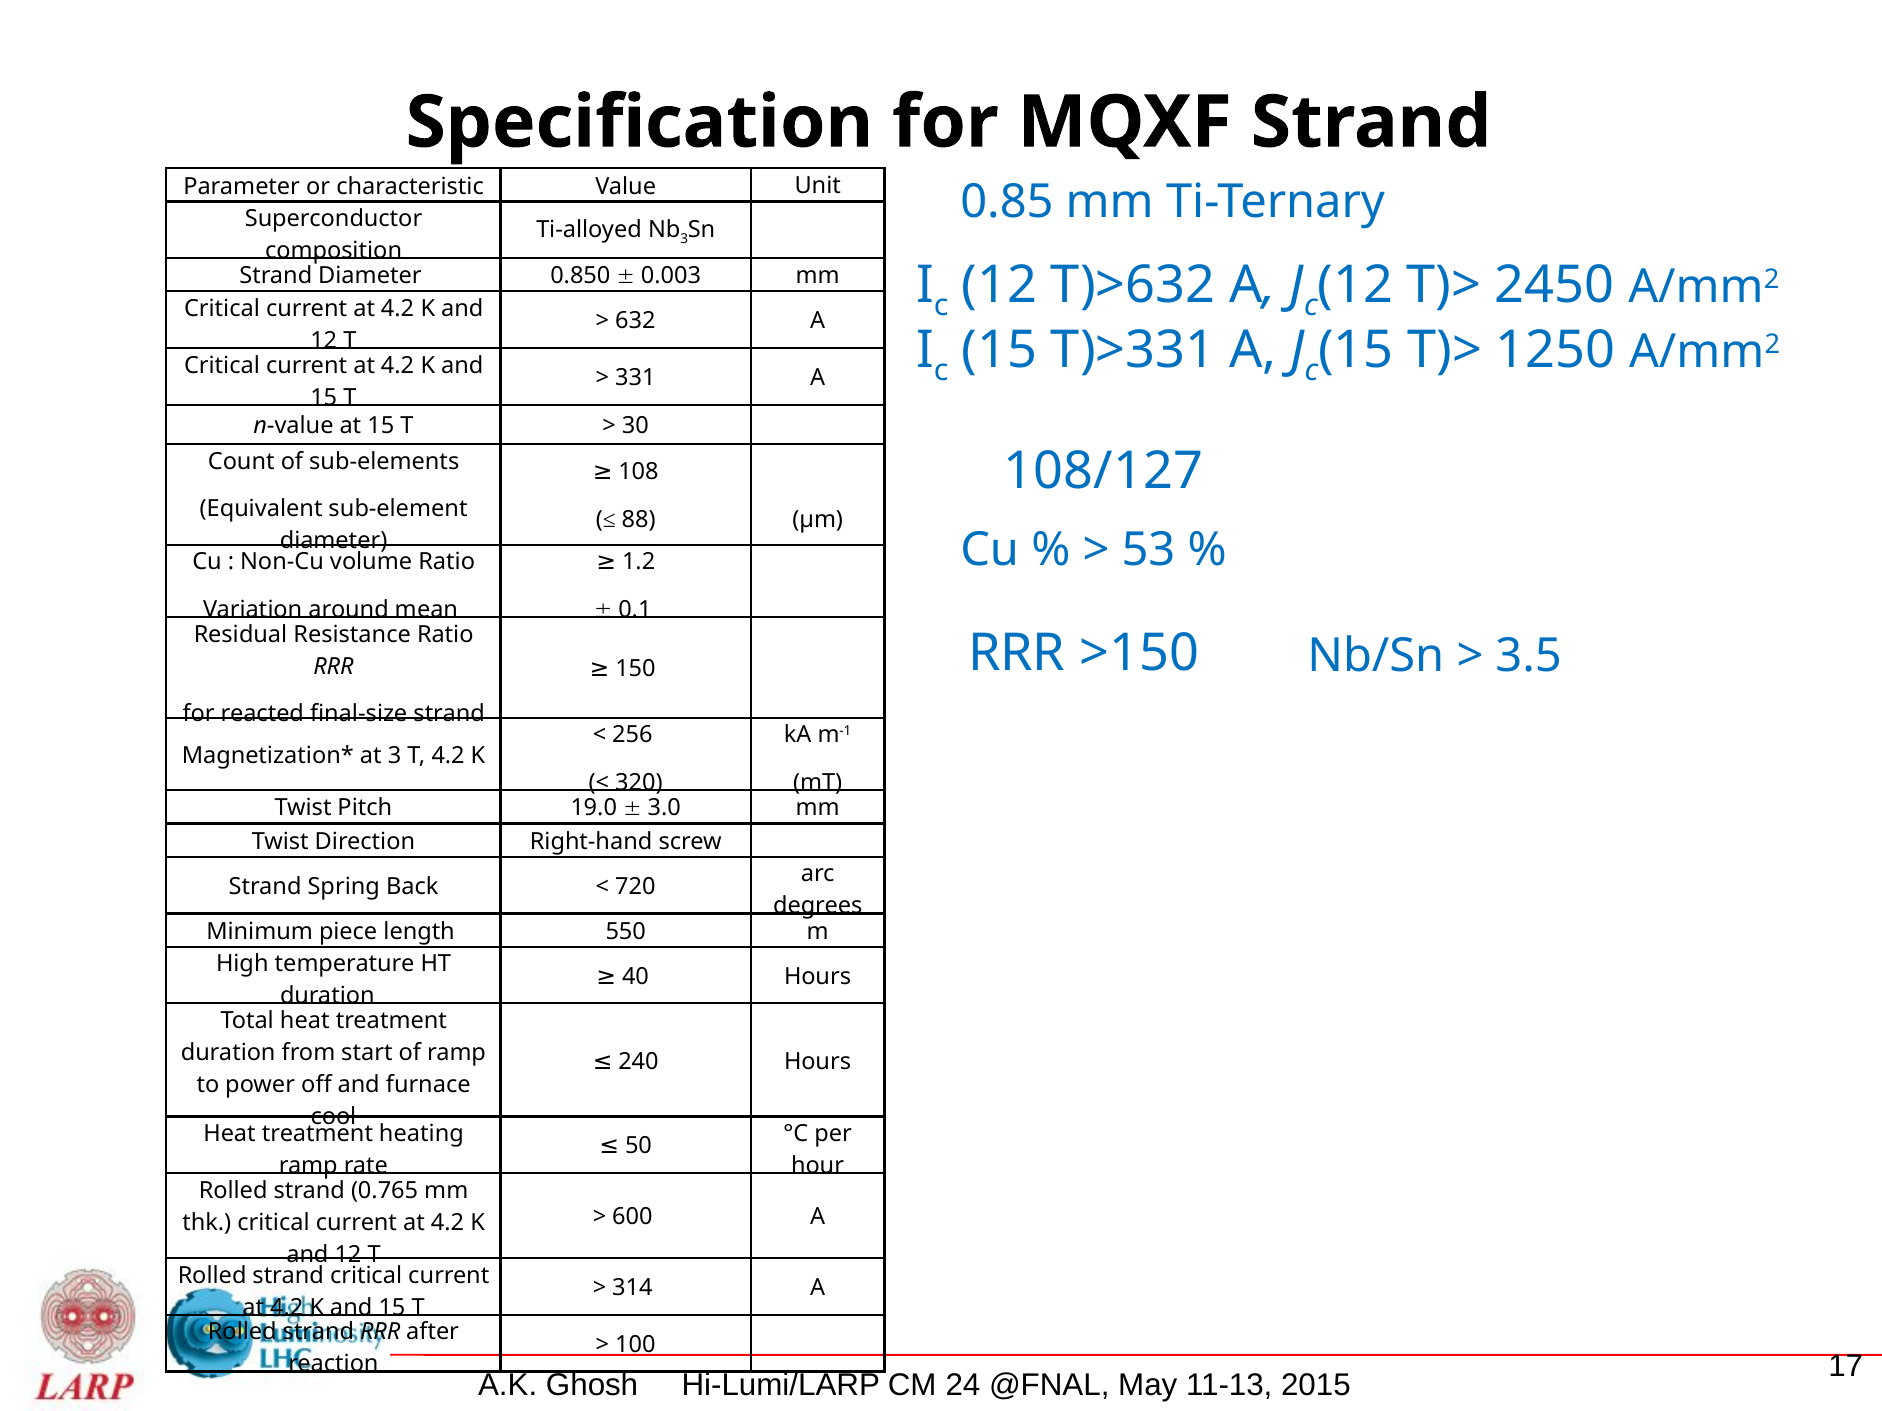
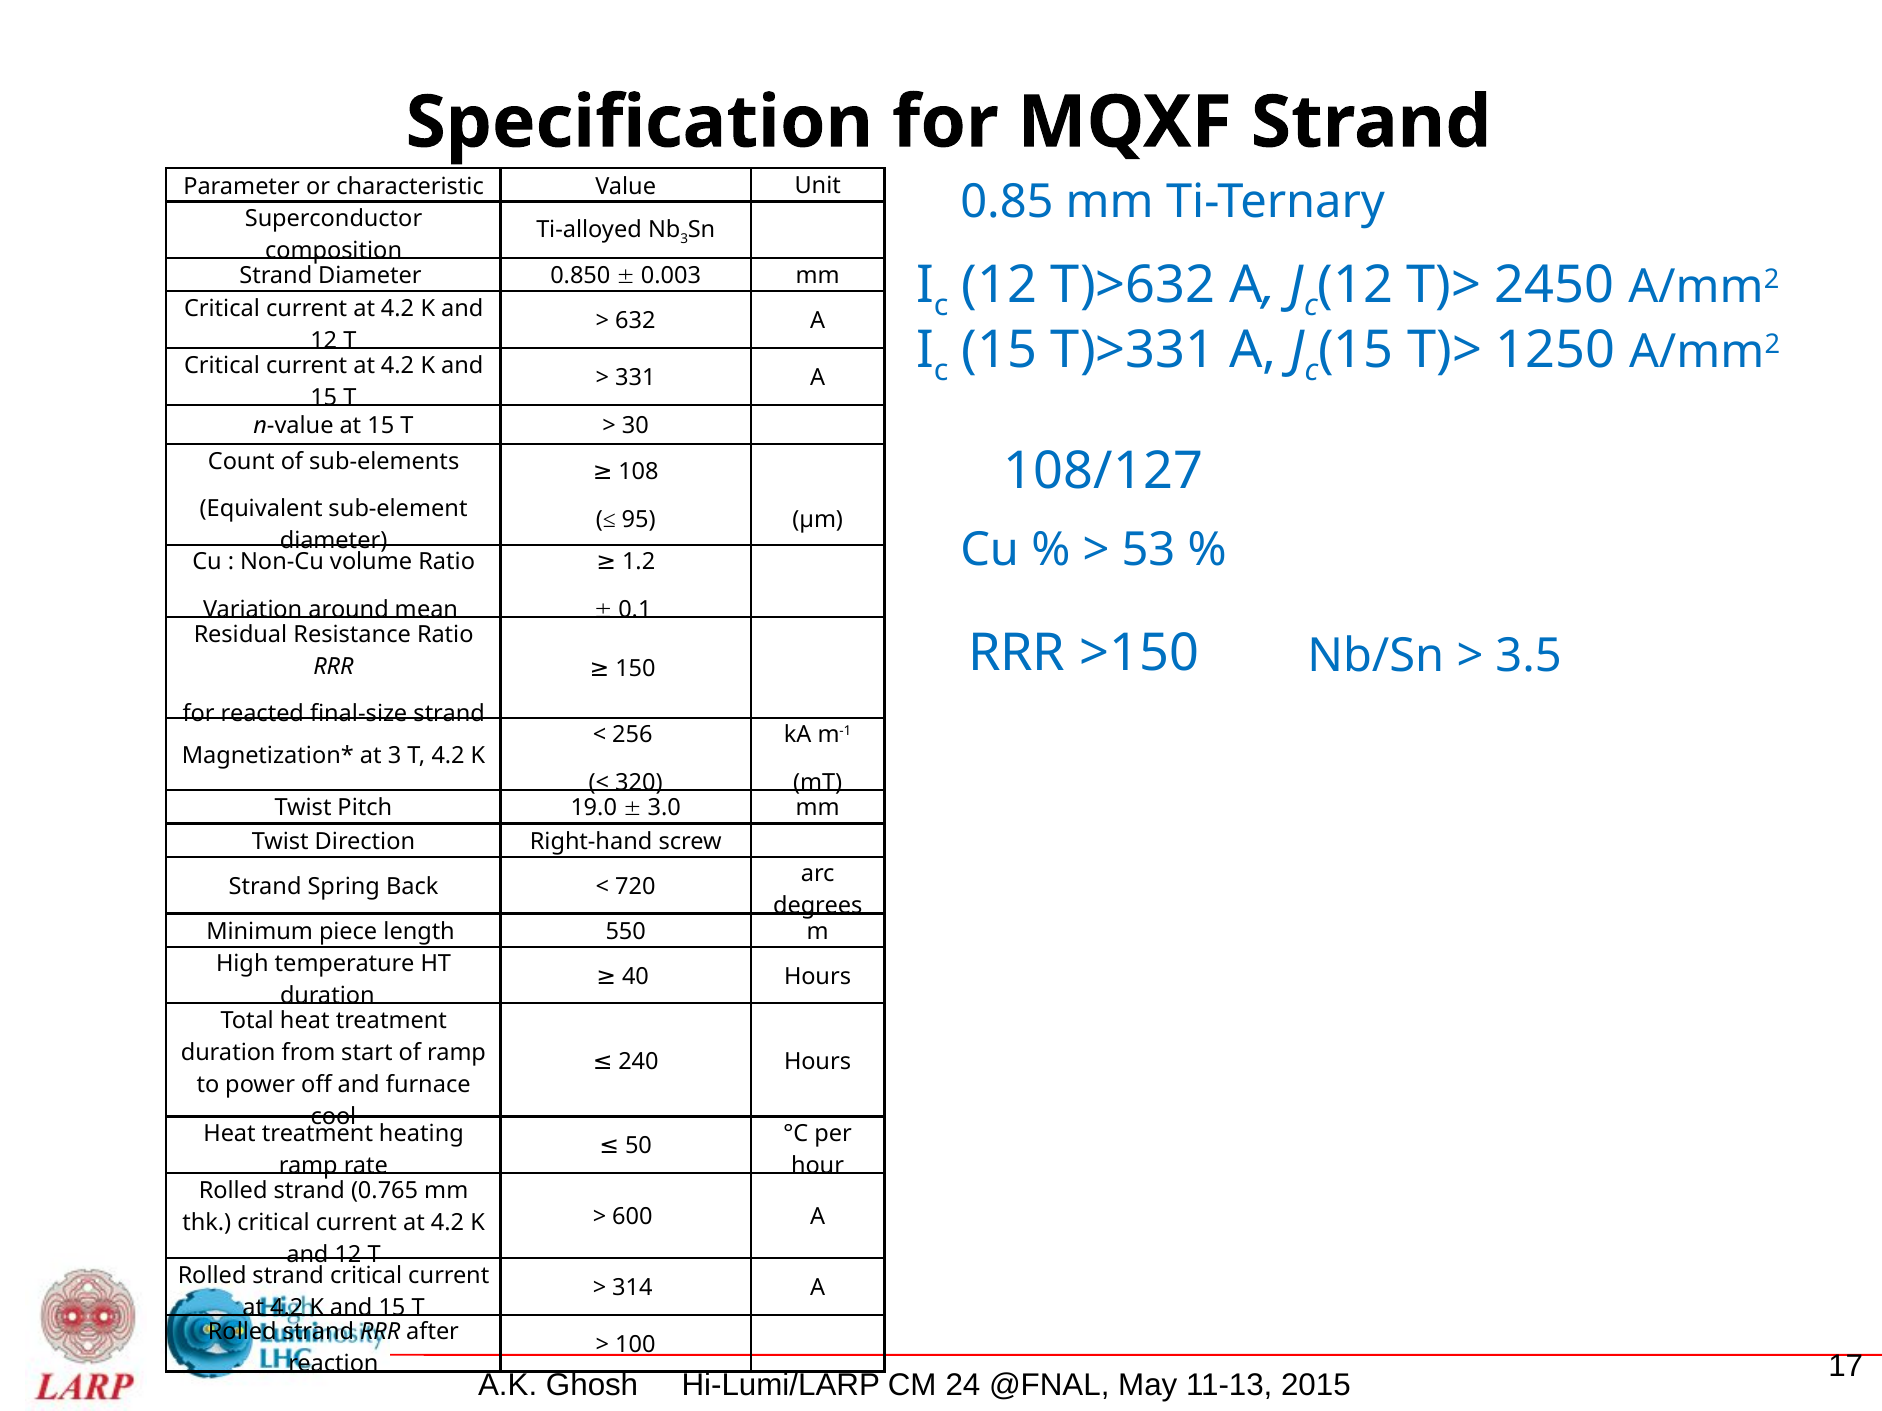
88: 88 -> 95
